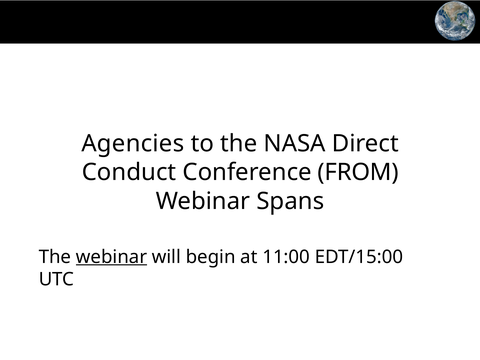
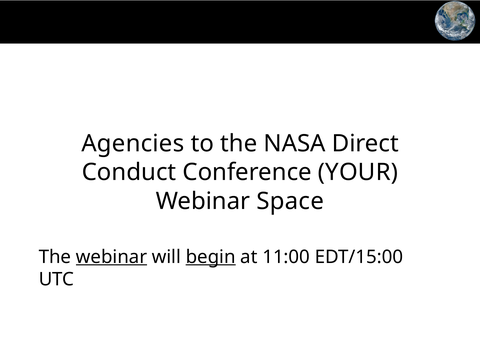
FROM: FROM -> YOUR
Spans: Spans -> Space
begin underline: none -> present
